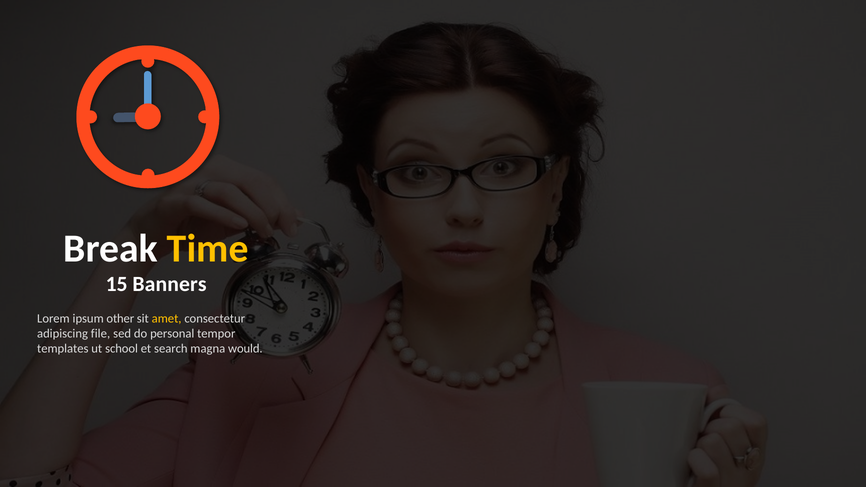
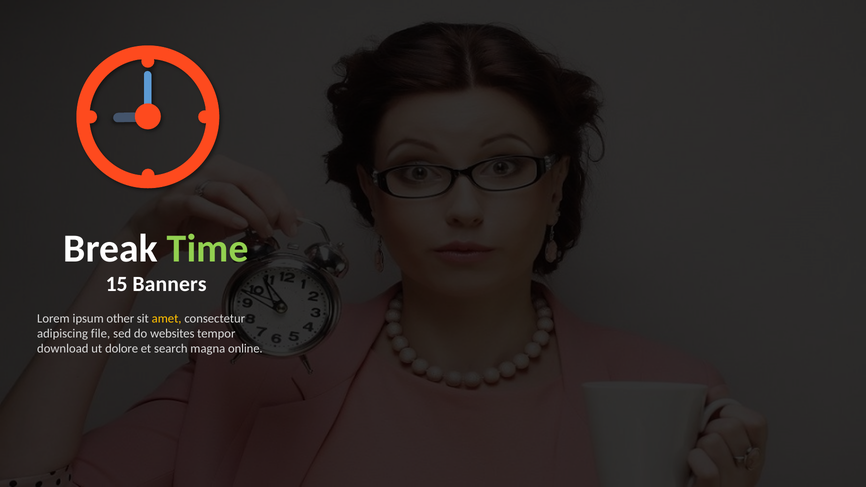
Time colour: yellow -> light green
personal: personal -> websites
templates: templates -> download
school: school -> dolore
would: would -> online
